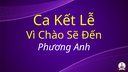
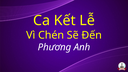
Chào: Chào -> Chén
